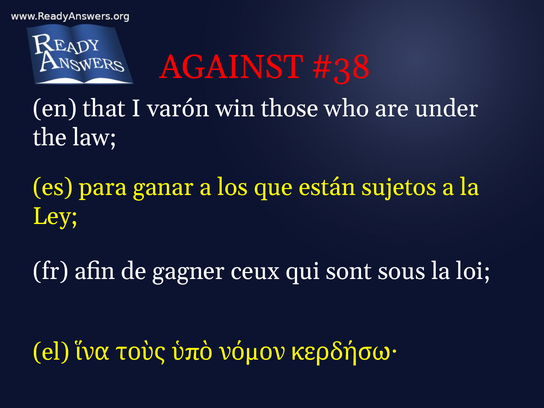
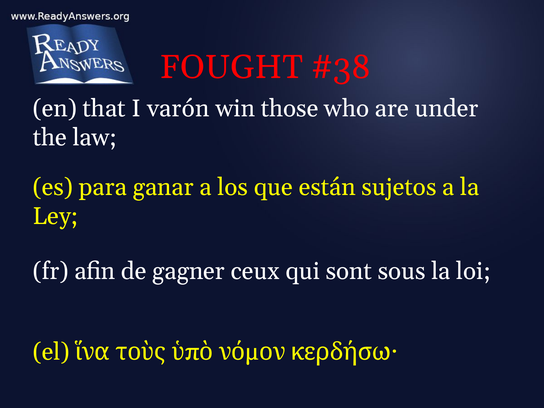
AGAINST: AGAINST -> FOUGHT
